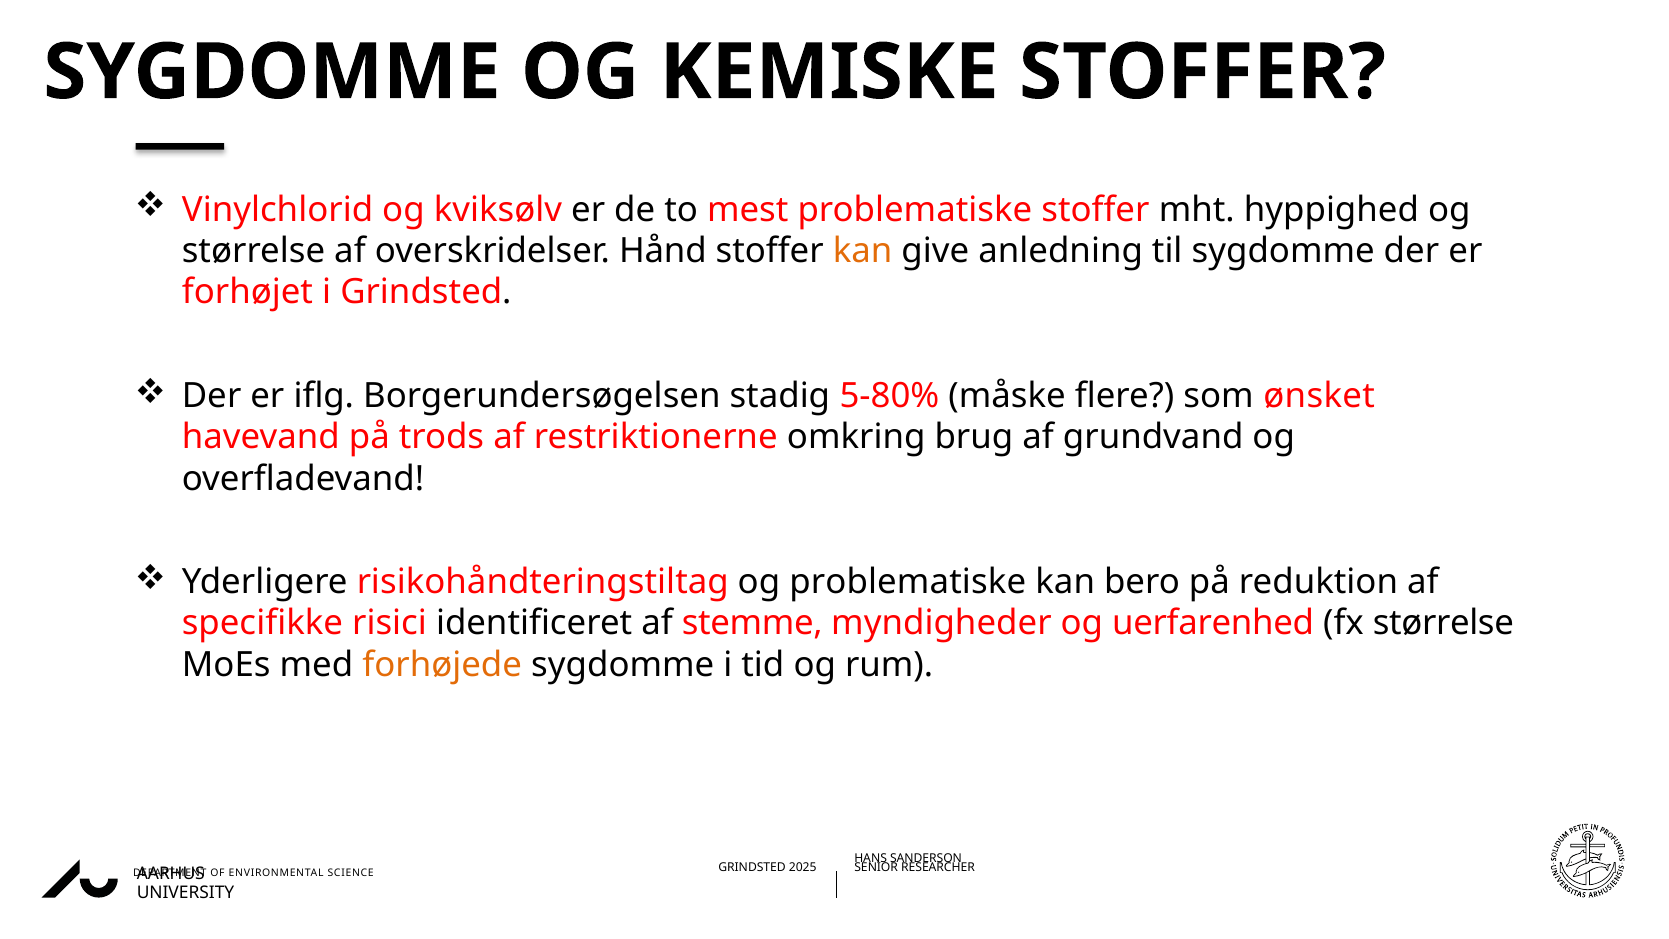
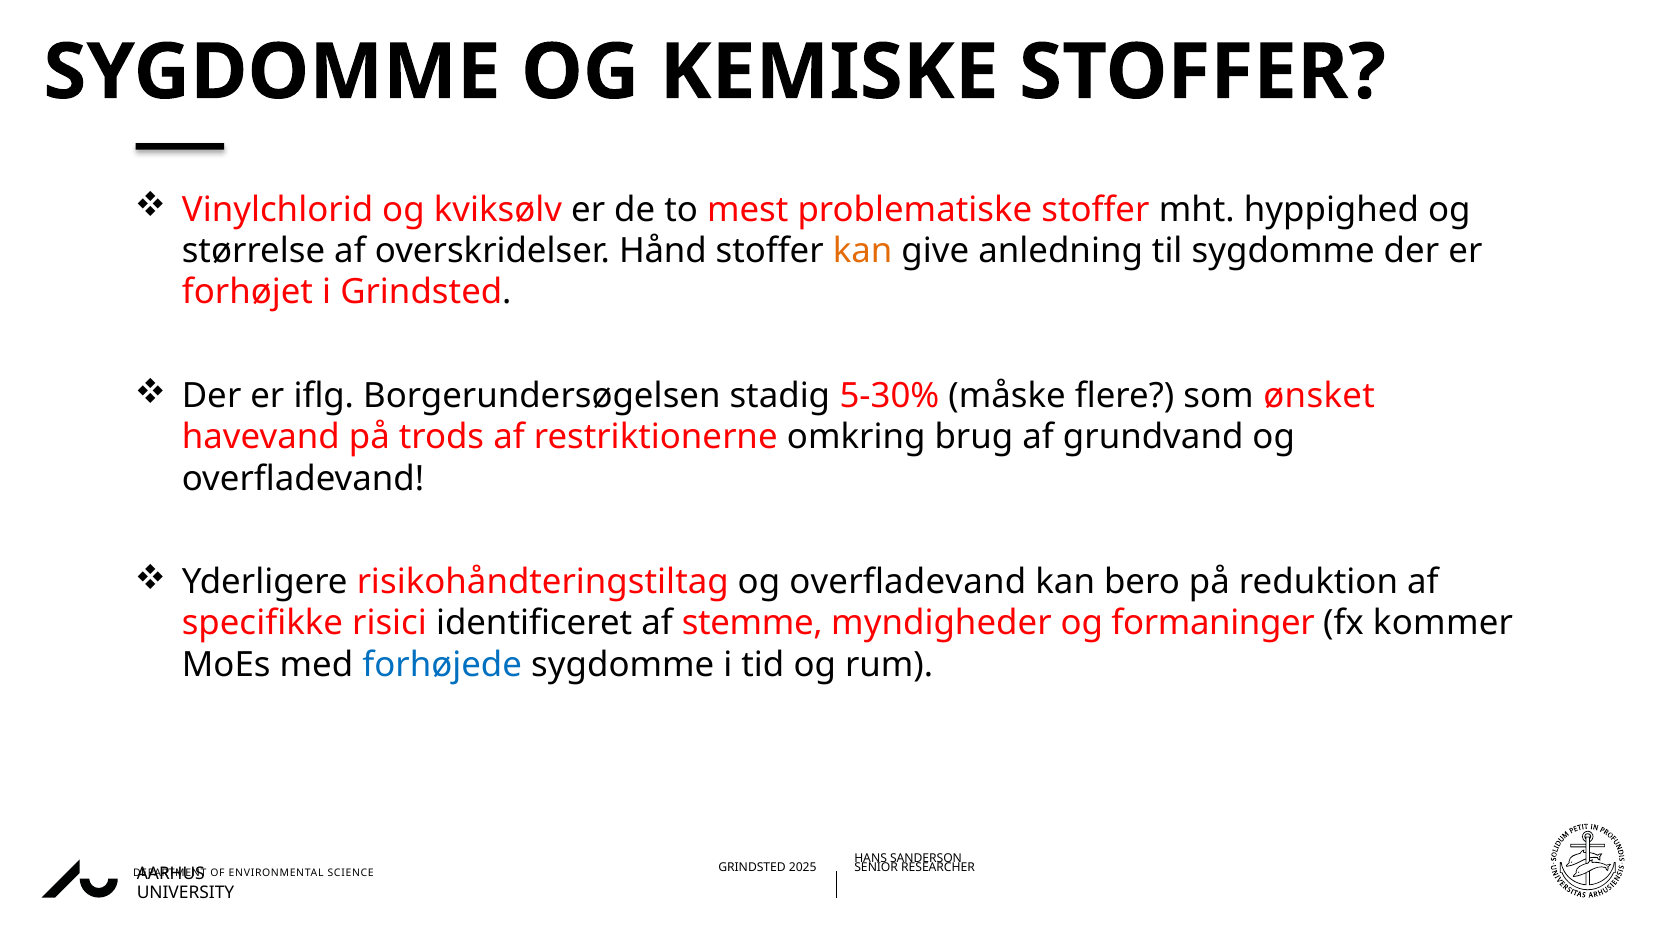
5-80%: 5-80% -> 5-30%
risikohåndteringstiltag og problematiske: problematiske -> overfladevand
uerfarenhed: uerfarenhed -> formaninger
fx størrelse: størrelse -> kommer
forhøjede colour: orange -> blue
